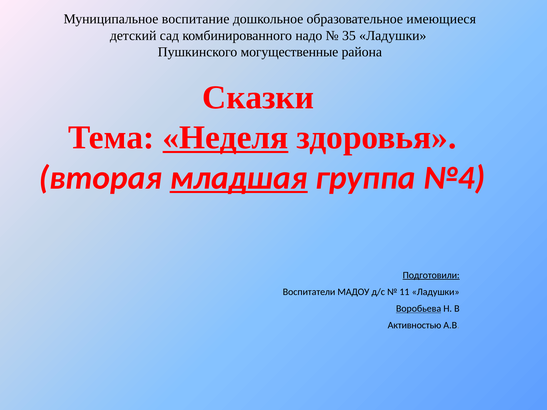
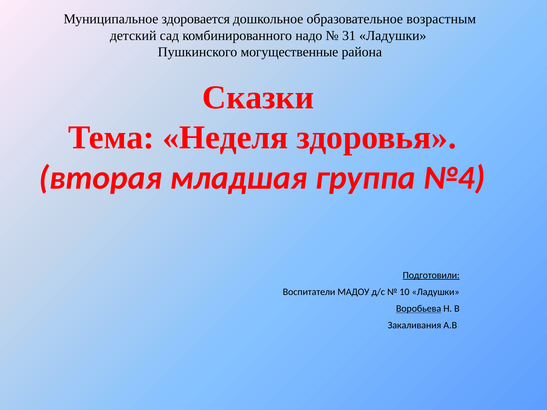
воспитание: воспитание -> здоровается
имеющиеся: имеющиеся -> возрастным
35: 35 -> 31
Неделя underline: present -> none
младшая underline: present -> none
11: 11 -> 10
Активностью: Активностью -> Закаливания
